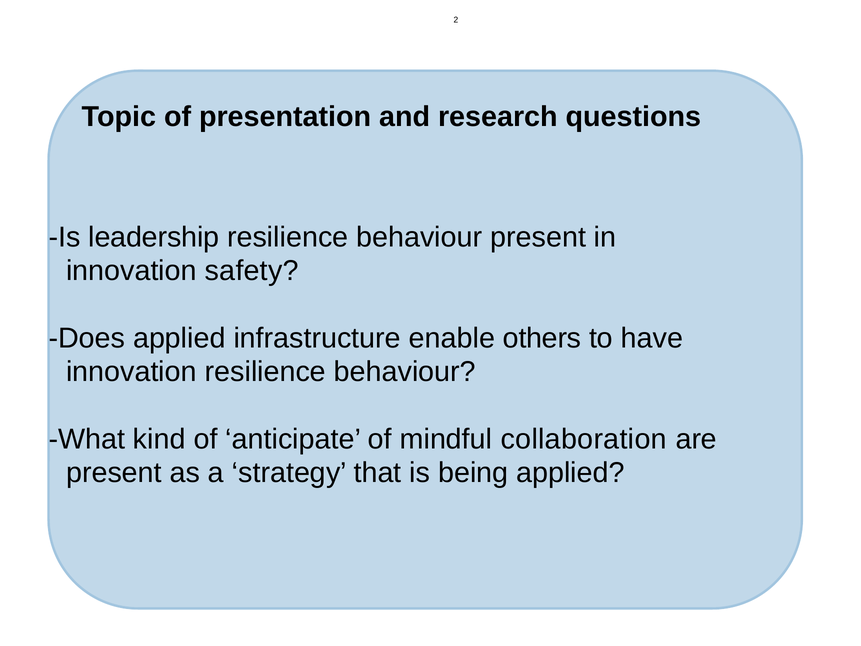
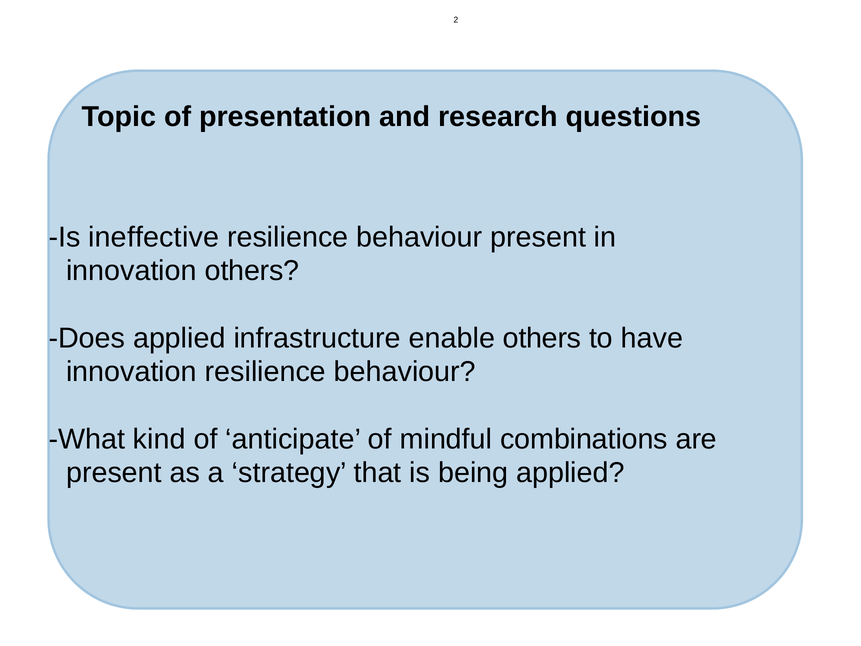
leadership: leadership -> ineffective
innovation safety: safety -> others
collaboration: collaboration -> combinations
